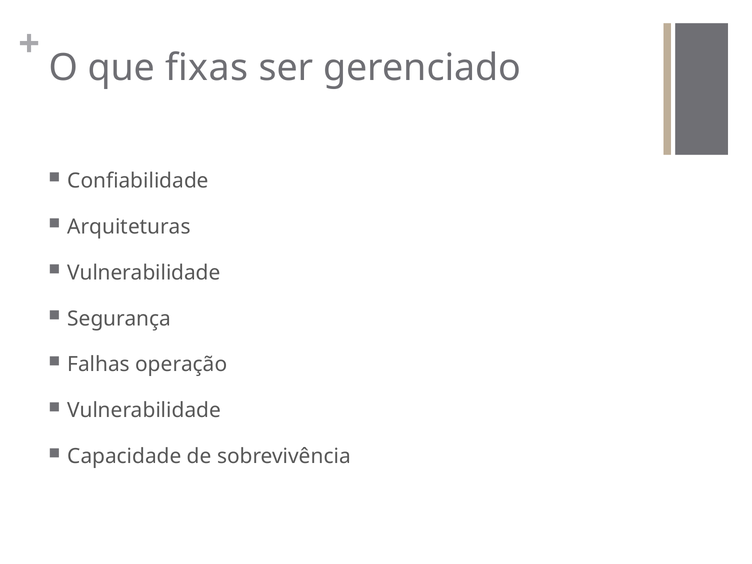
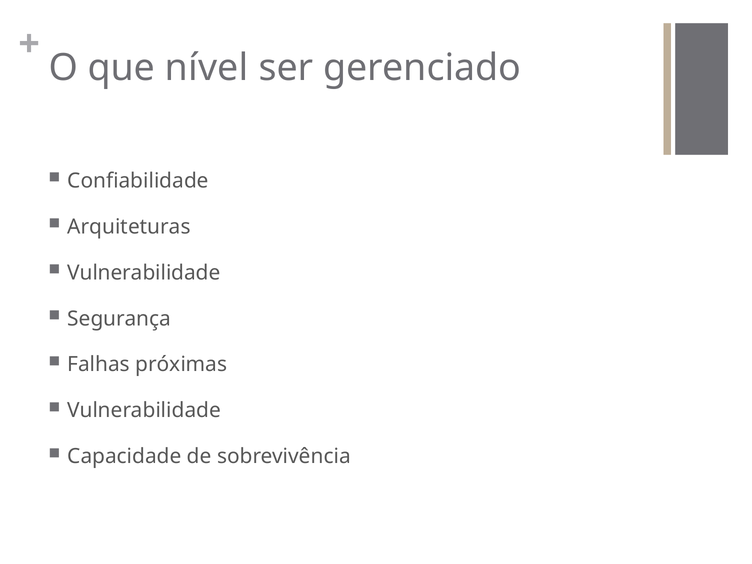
fixas: fixas -> nível
operação: operação -> próximas
